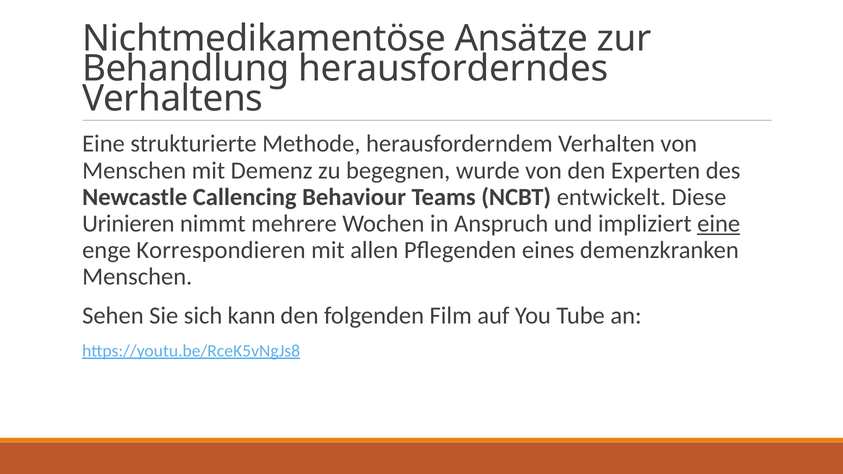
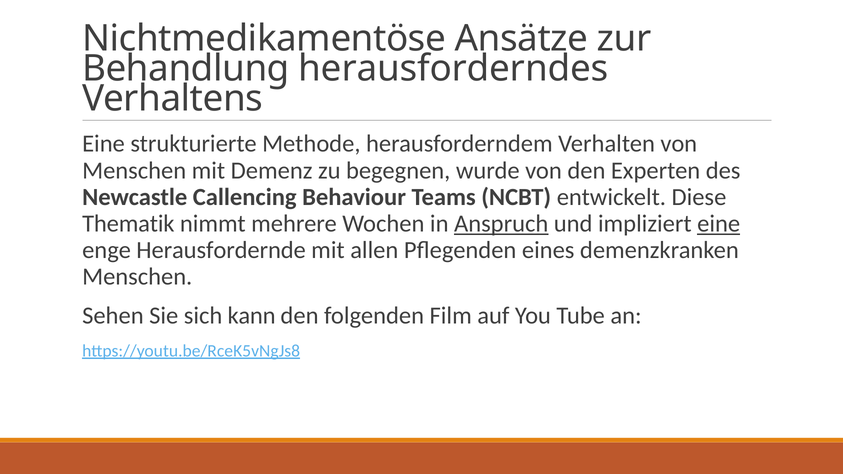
Urinieren: Urinieren -> Thematik
Anspruch underline: none -> present
Korrespondieren: Korrespondieren -> Herausfordernde
